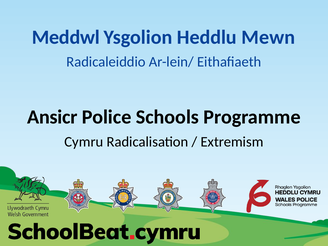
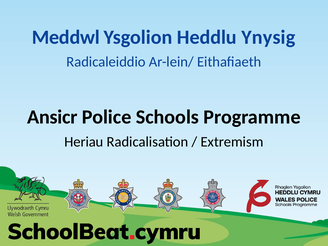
Mewn: Mewn -> Ynysig
Cymru: Cymru -> Heriau
